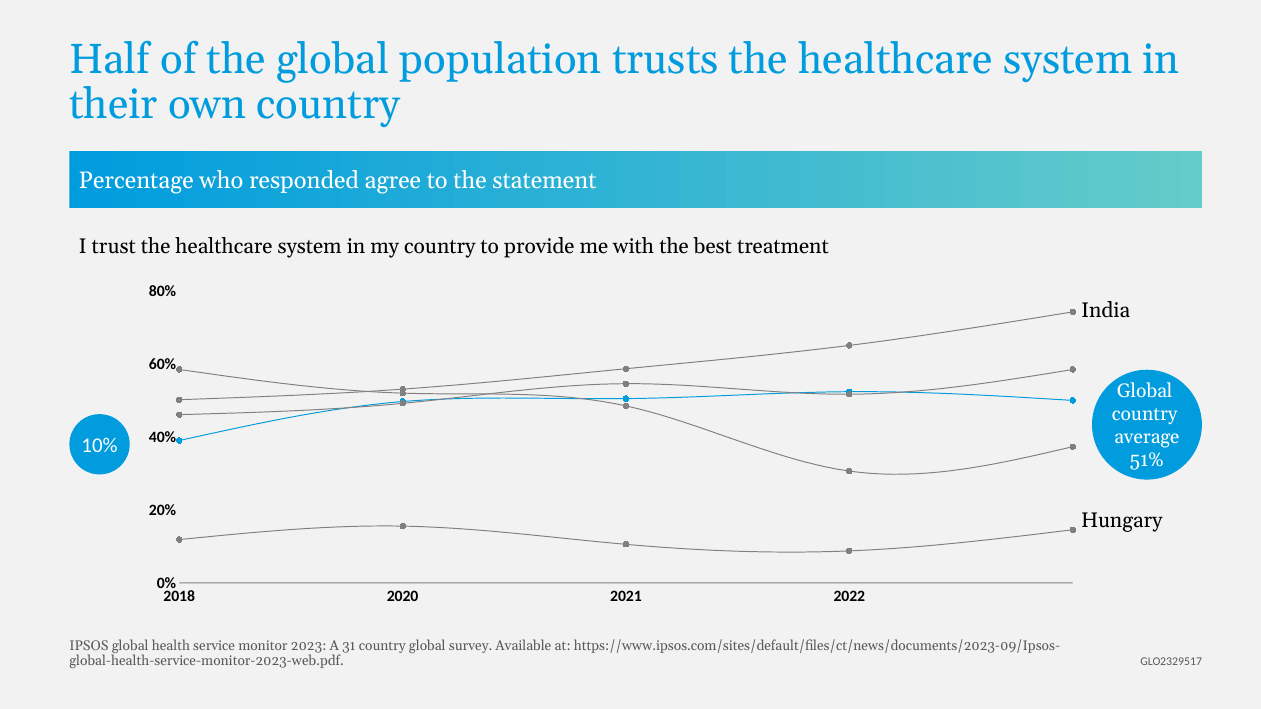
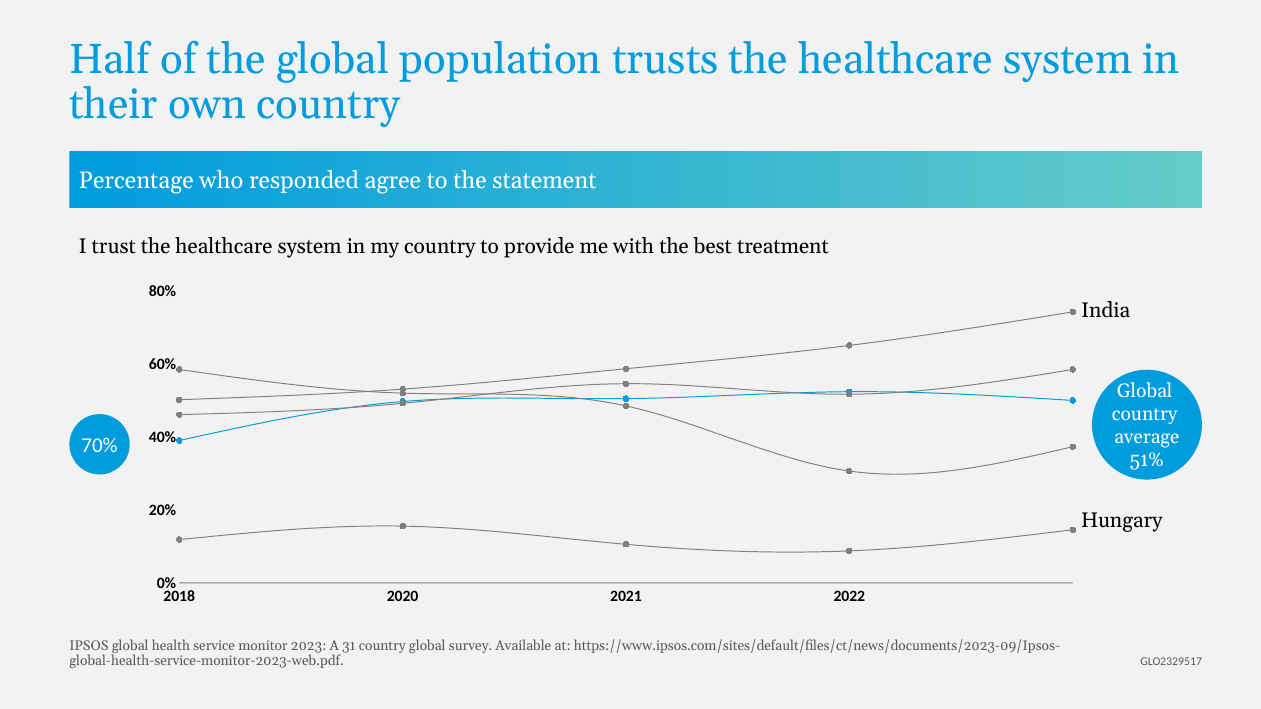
10%: 10% -> 70%
